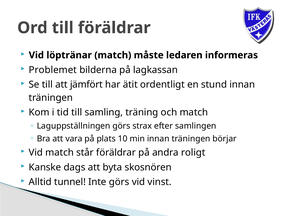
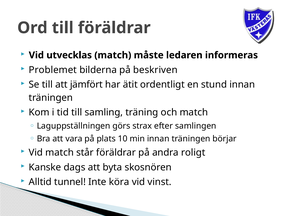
löptränar: löptränar -> utvecklas
lagkassan: lagkassan -> beskriven
Inte görs: görs -> köra
